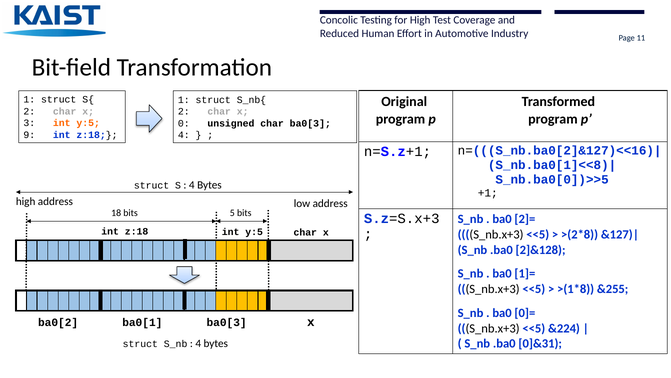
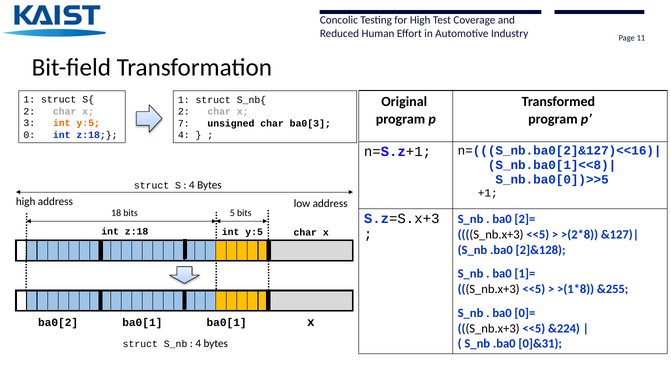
0: 0 -> 7
9: 9 -> 0
ba0[1 ba0[3: ba0[3 -> ba0[1
